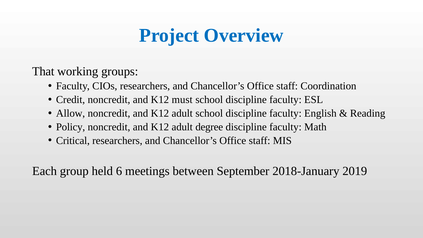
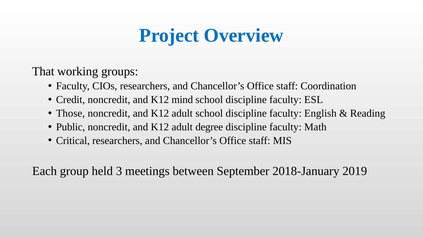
must: must -> mind
Allow: Allow -> Those
Policy: Policy -> Public
6: 6 -> 3
